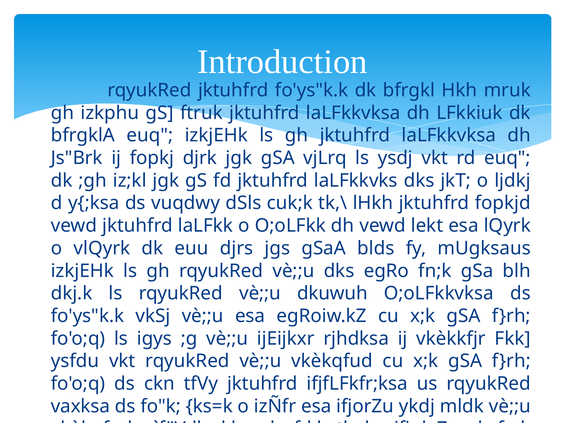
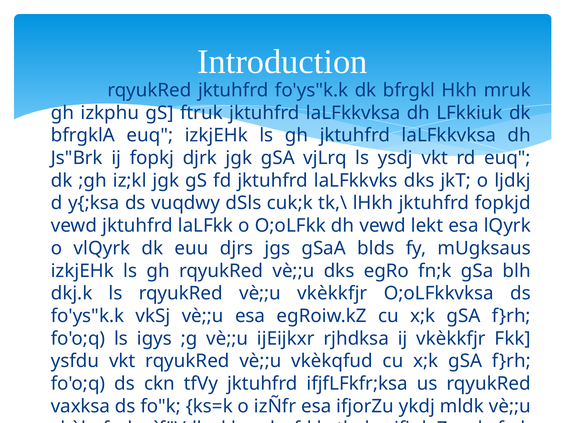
vè;;u dkuwuh: dkuwuh -> vkèkkfjr
